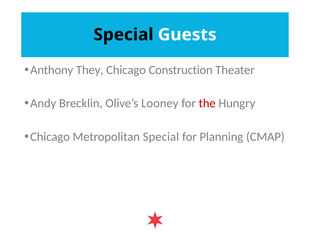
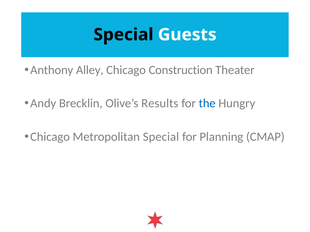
They: They -> Alley
Looney: Looney -> Results
the colour: red -> blue
